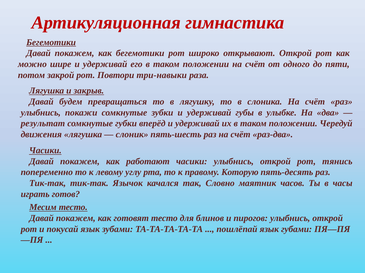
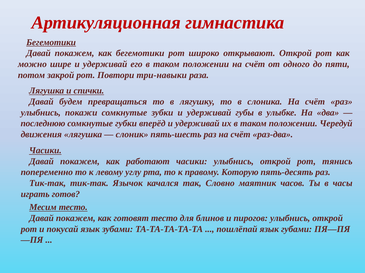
закрыв: закрыв -> спички
результат: результат -> последнюю
